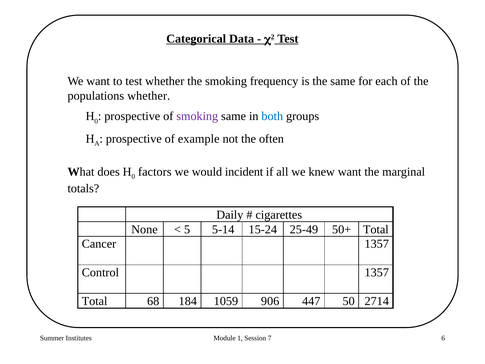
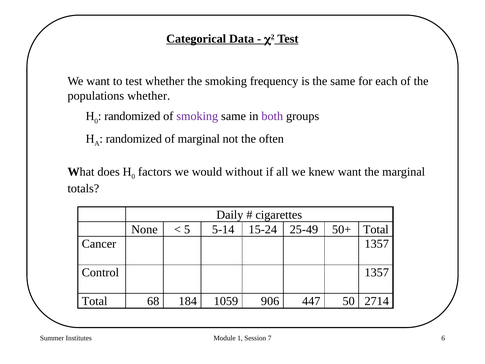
prospective at (132, 116): prospective -> randomized
both colour: blue -> purple
prospective at (134, 139): prospective -> randomized
of example: example -> marginal
incident: incident -> without
